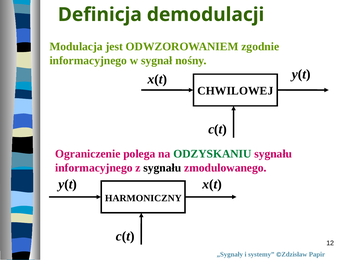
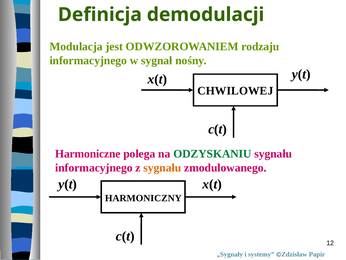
zgodnie: zgodnie -> rodzaju
Ograniczenie: Ograniczenie -> Harmoniczne
sygnału at (162, 167) colour: black -> orange
